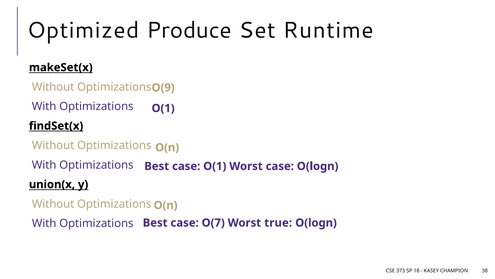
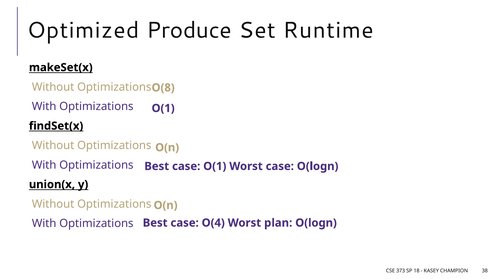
O(9: O(9 -> O(8
O(7: O(7 -> O(4
true: true -> plan
